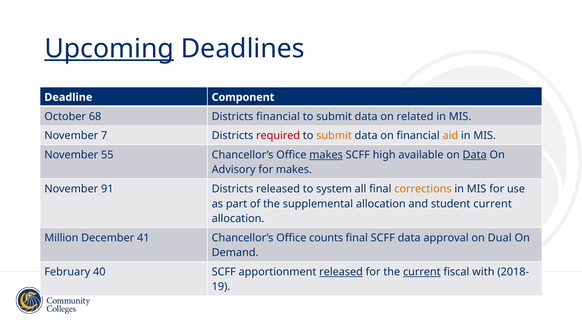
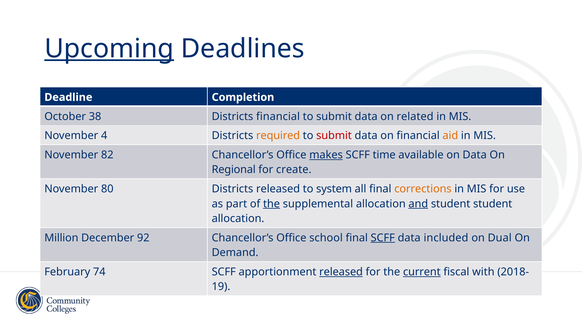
Component: Component -> Completion
68: 68 -> 38
7: 7 -> 4
required colour: red -> orange
submit at (334, 136) colour: orange -> red
55: 55 -> 82
high: high -> time
Data at (475, 155) underline: present -> none
Advisory: Advisory -> Regional
for makes: makes -> create
91: 91 -> 80
the at (272, 204) underline: none -> present
and underline: none -> present
student current: current -> student
41: 41 -> 92
counts: counts -> school
SCFF at (383, 238) underline: none -> present
approval: approval -> included
40: 40 -> 74
